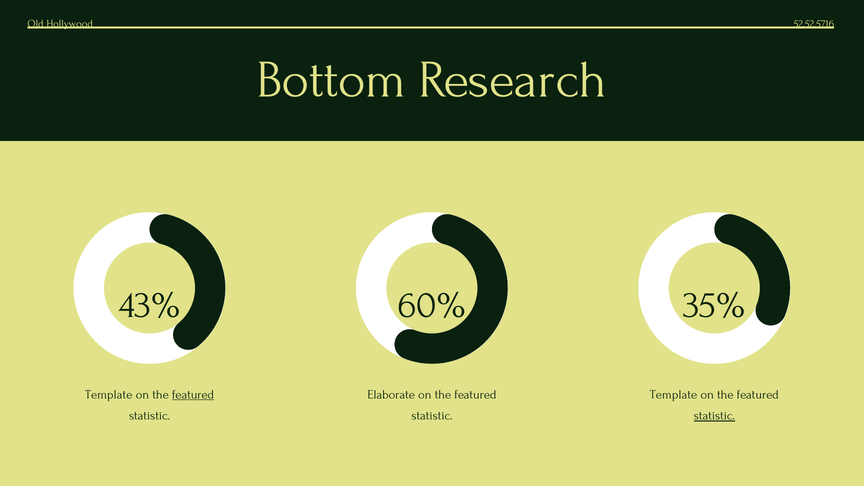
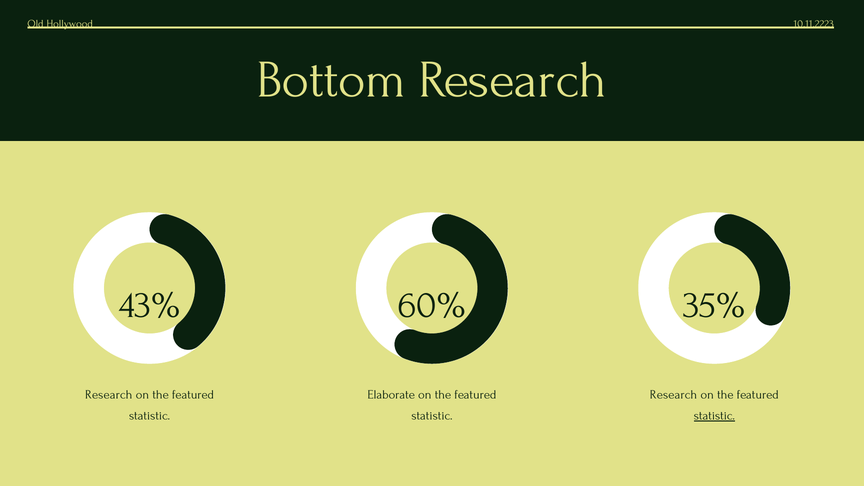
52.52.5716: 52.52.5716 -> 10.11.2223
Template at (109, 394): Template -> Research
featured at (193, 394) underline: present -> none
Template at (674, 394): Template -> Research
